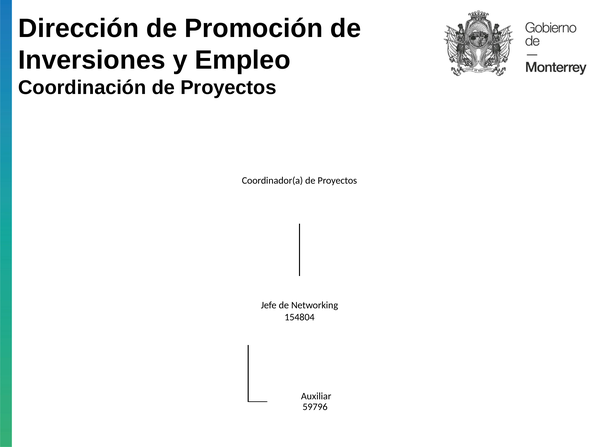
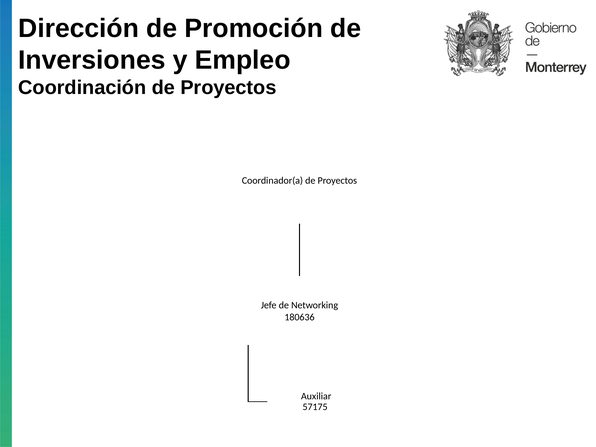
154804: 154804 -> 180636
59796: 59796 -> 57175
